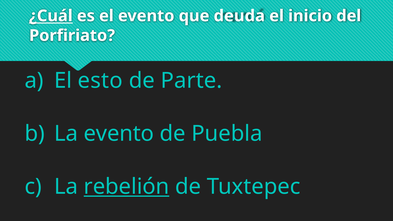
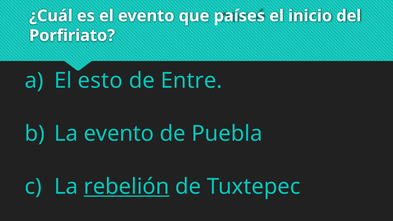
¿Cuál underline: present -> none
deuda: deuda -> países
Parte: Parte -> Entre
